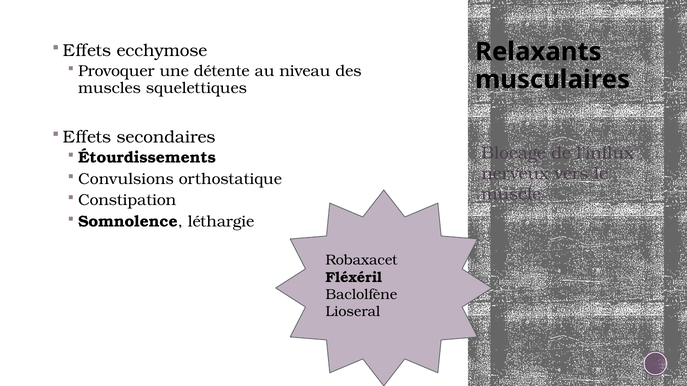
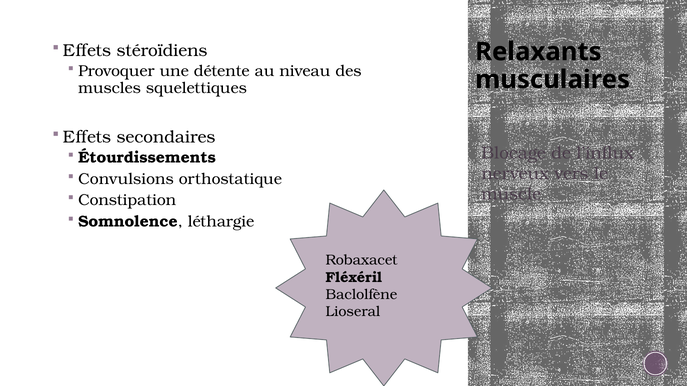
ecchymose: ecchymose -> stéroïdiens
